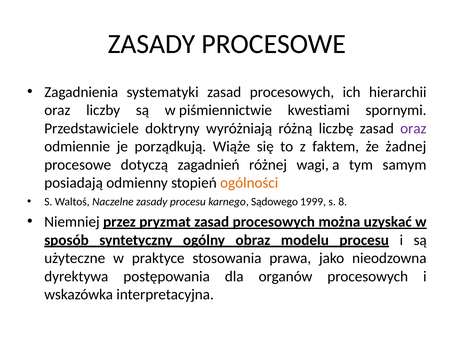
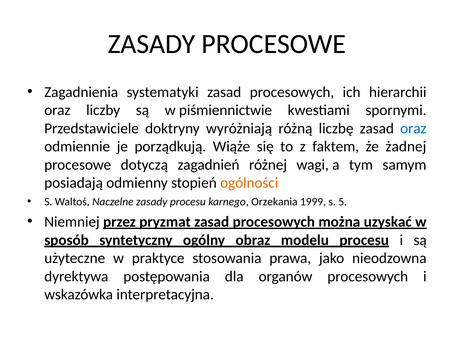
oraz at (413, 128) colour: purple -> blue
Sądowego: Sądowego -> Orzekania
8: 8 -> 5
